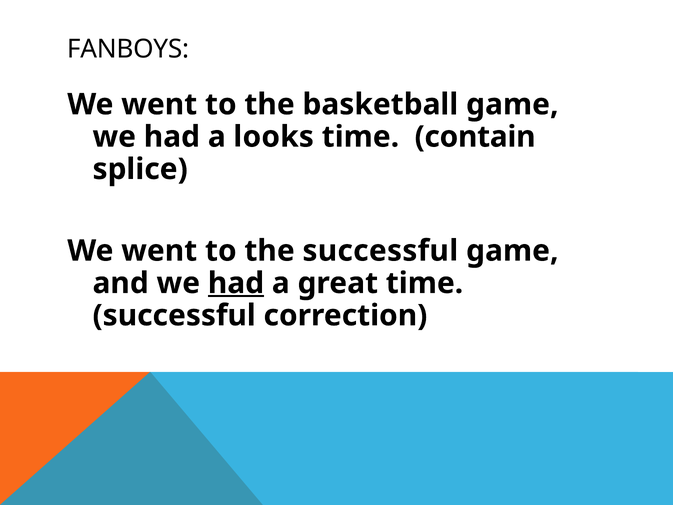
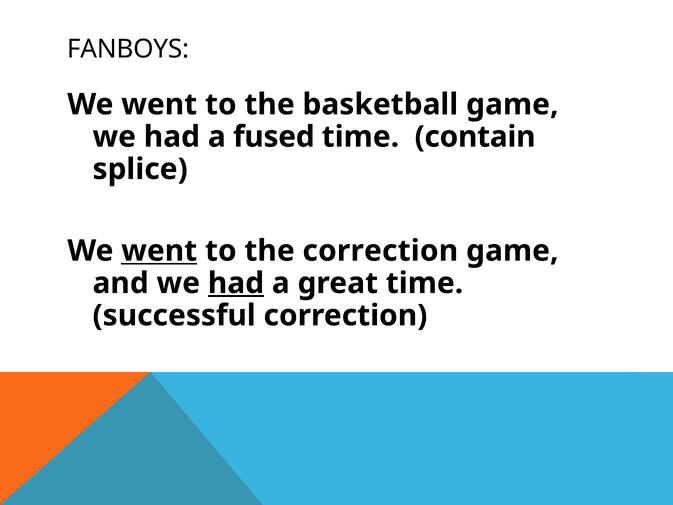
looks: looks -> fused
went at (159, 251) underline: none -> present
the successful: successful -> correction
